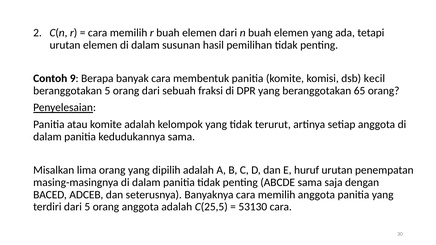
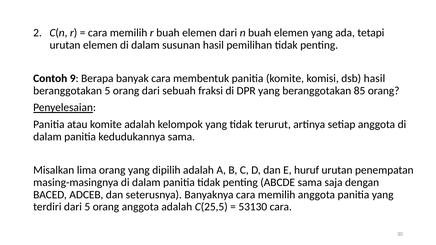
dsb kecil: kecil -> hasil
65: 65 -> 85
